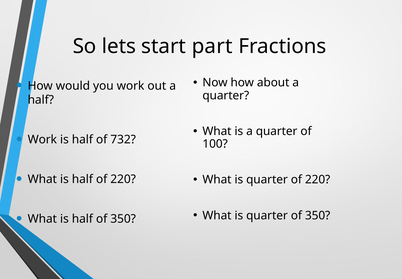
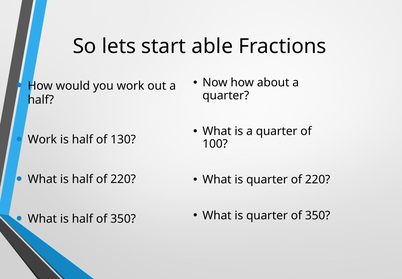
part: part -> able
732: 732 -> 130
